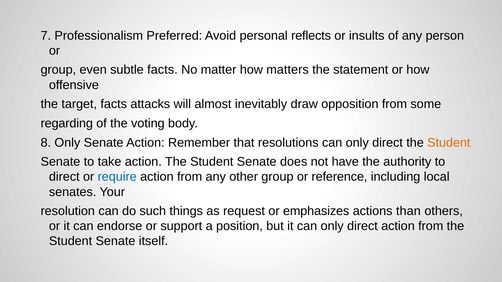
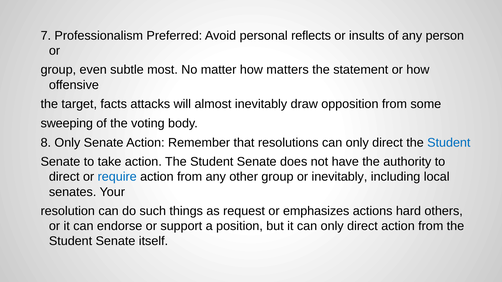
subtle facts: facts -> most
regarding: regarding -> sweeping
Student at (449, 143) colour: orange -> blue
or reference: reference -> inevitably
than: than -> hard
